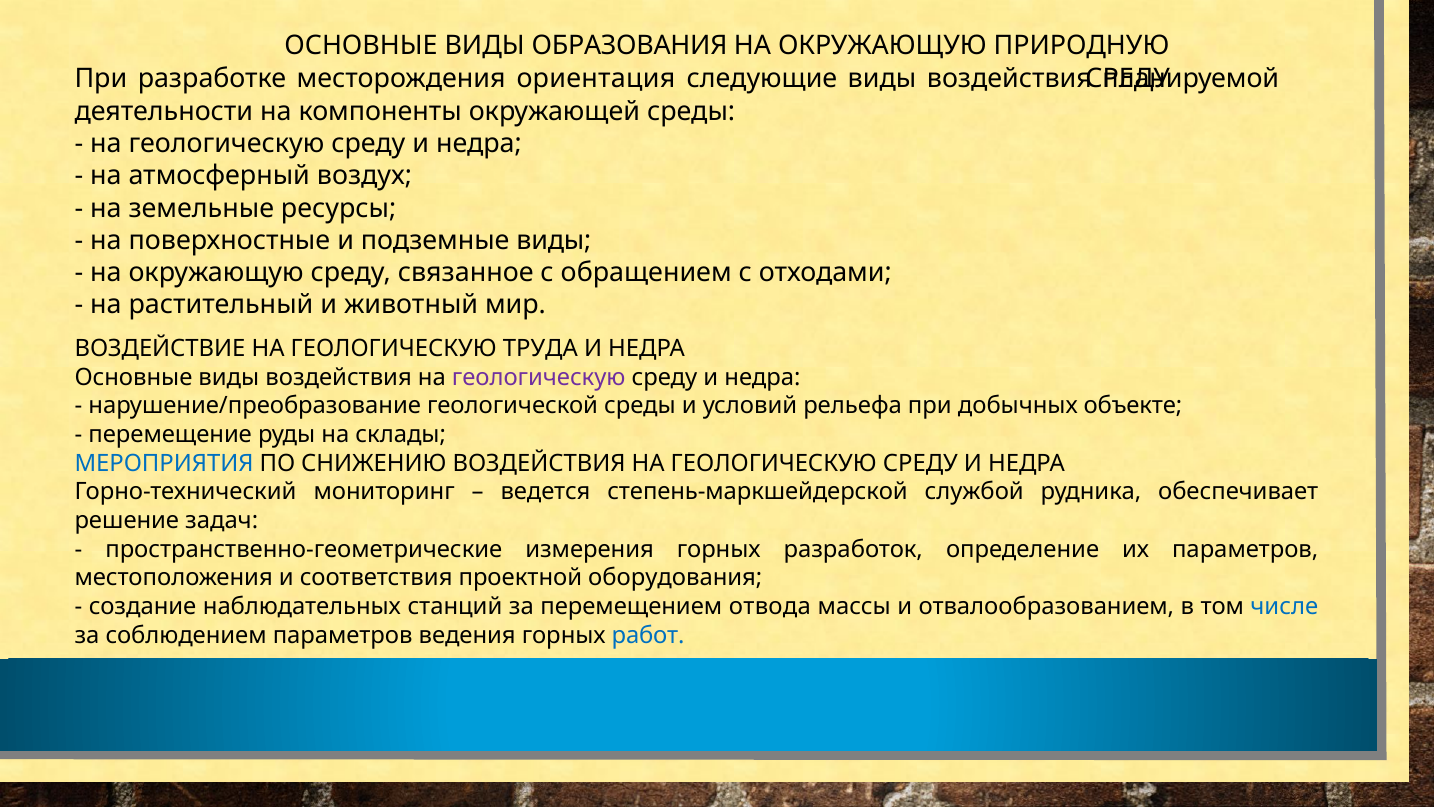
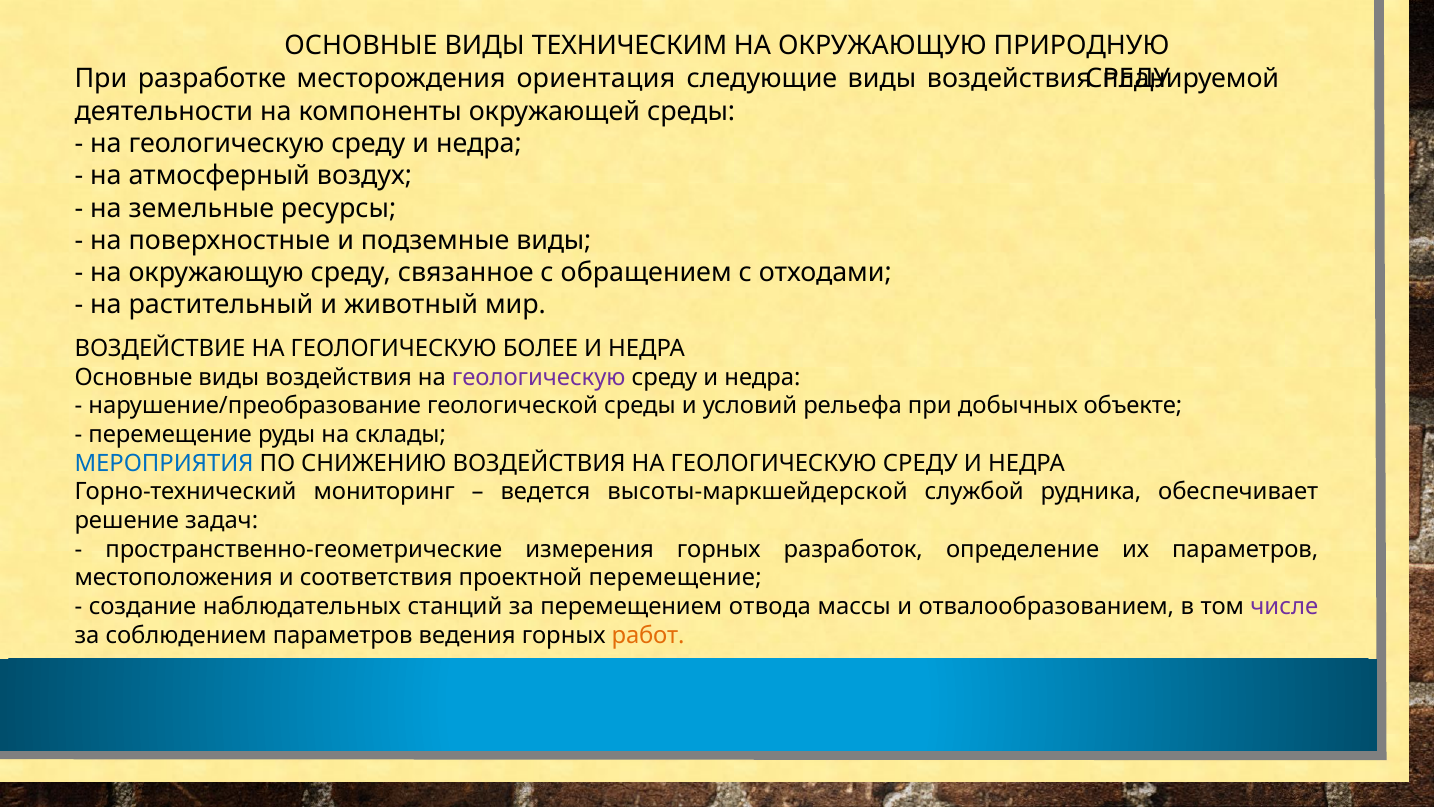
ОБРАЗОВАНИЯ: ОБРАЗОВАНИЯ -> ТЕХНИЧЕСКИМ
ТРУДА: ТРУДА -> БОЛЕЕ
степень-маркшейдерской: степень-маркшейдерской -> высоты-маркшейдерской
проектной оборудования: оборудования -> перемещение
числе colour: blue -> purple
работ colour: blue -> orange
